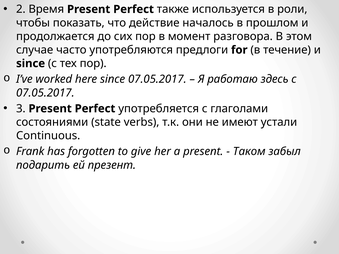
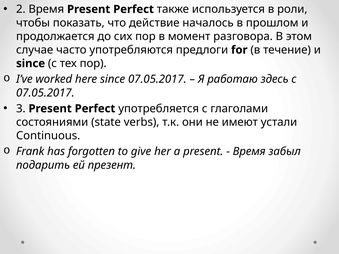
Таком at (249, 152): Таком -> Время
